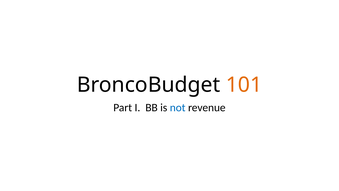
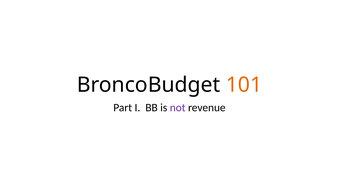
not colour: blue -> purple
